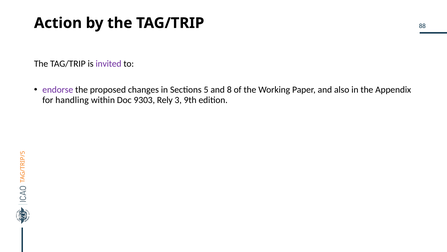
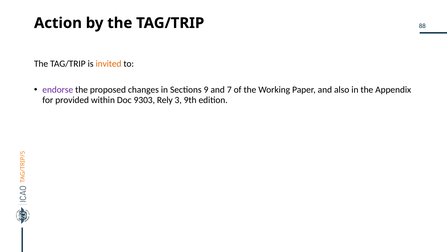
invited colour: purple -> orange
Sections 5: 5 -> 9
8: 8 -> 7
handling: handling -> provided
